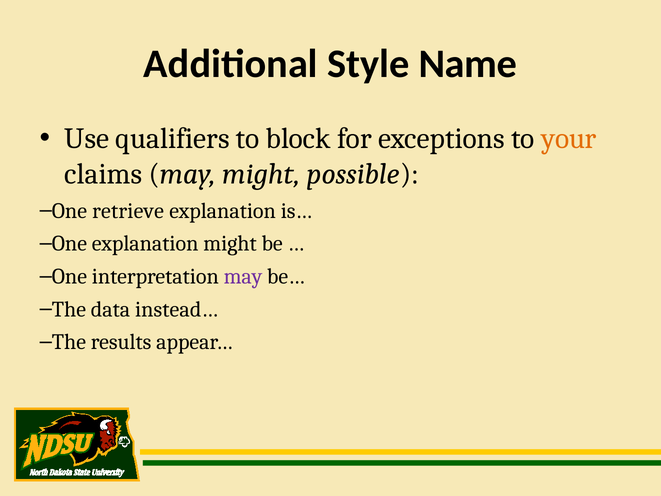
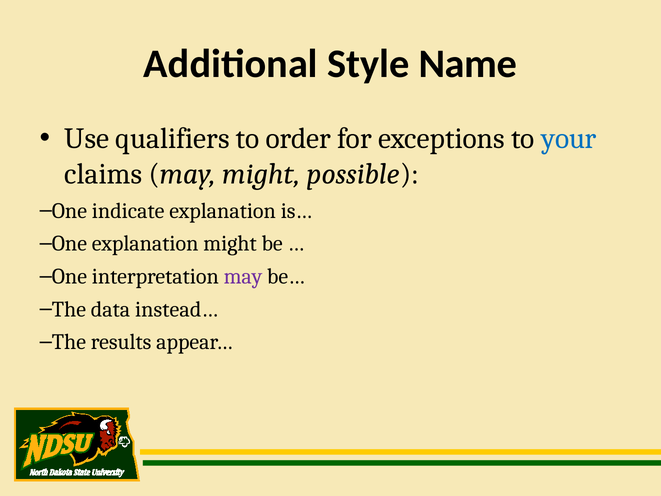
block: block -> order
your colour: orange -> blue
retrieve: retrieve -> indicate
